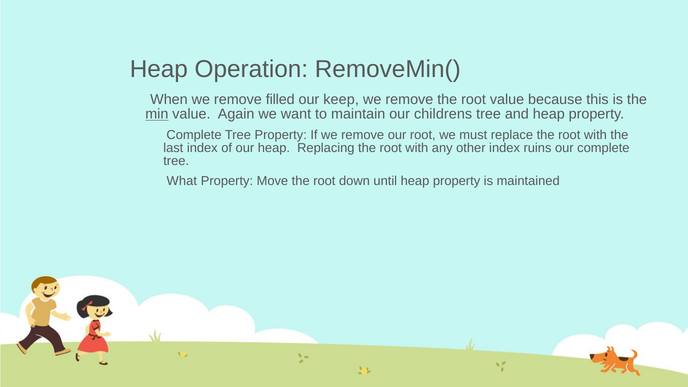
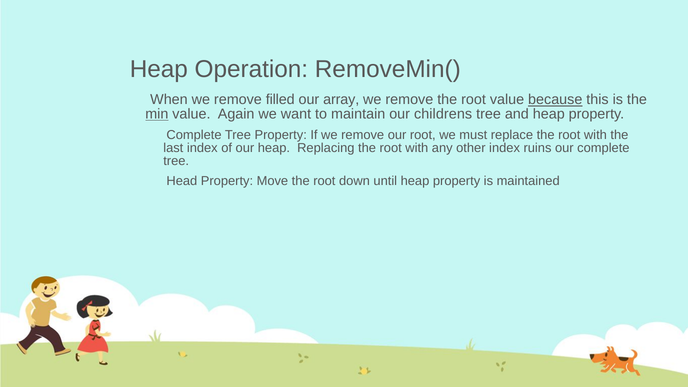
keep: keep -> array
because underline: none -> present
What: What -> Head
